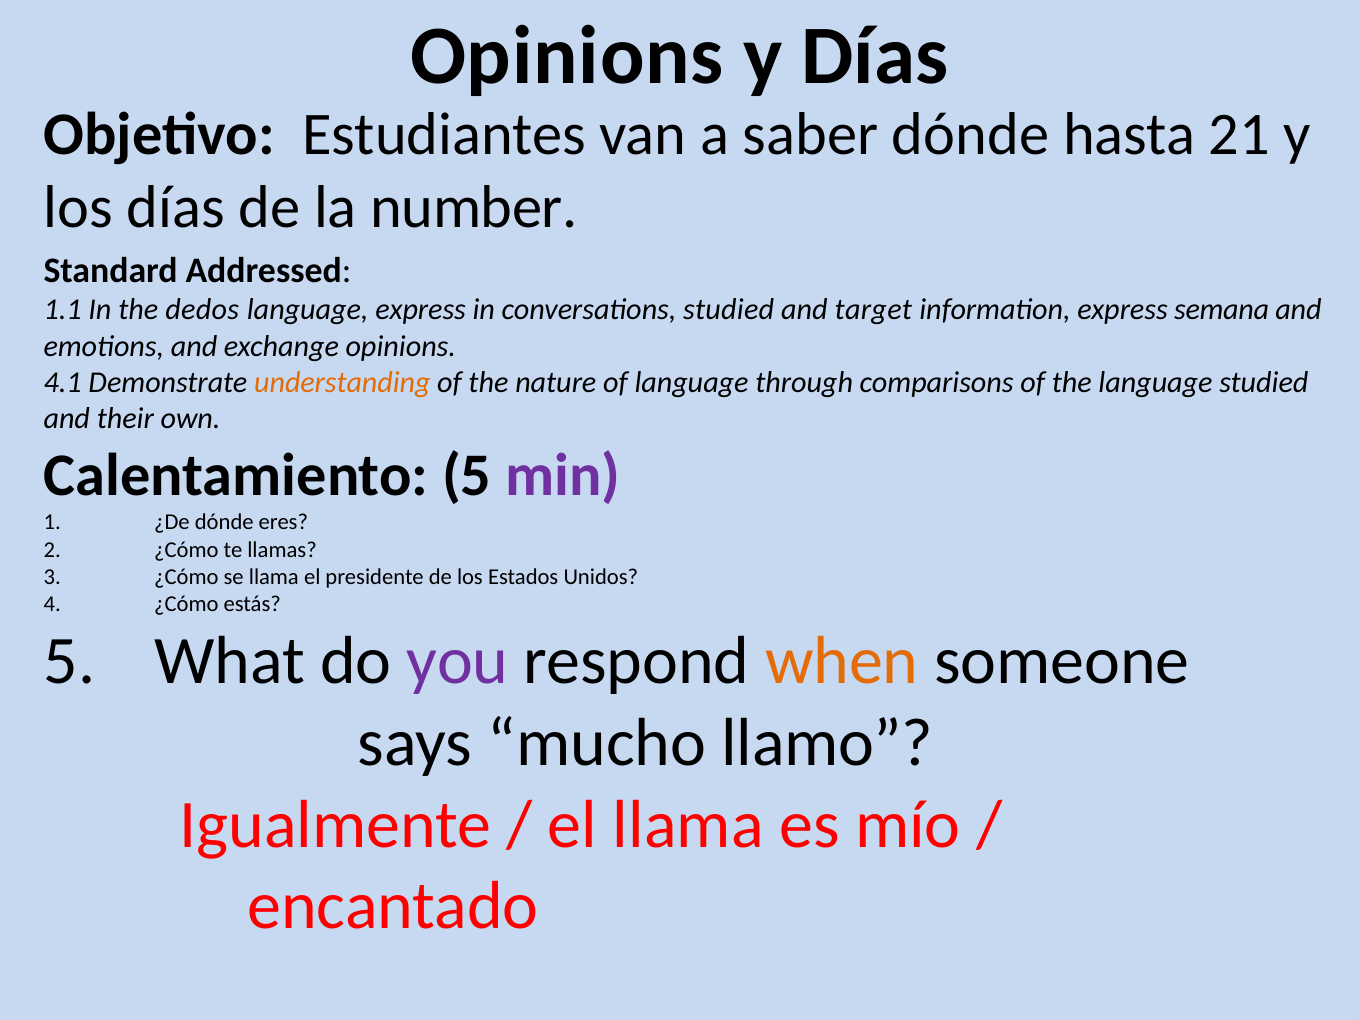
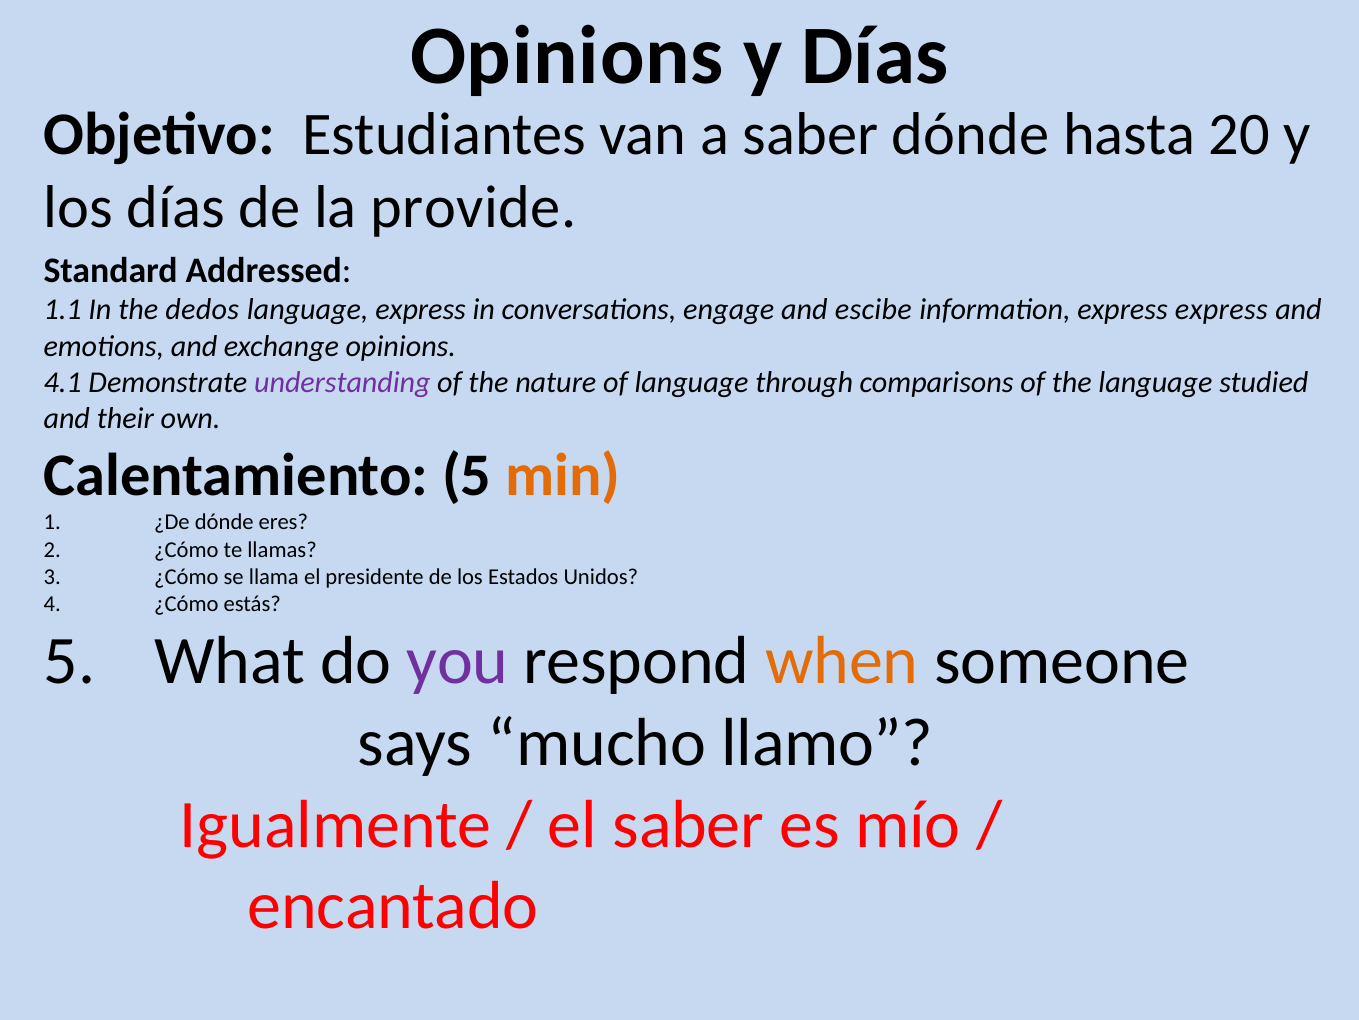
21: 21 -> 20
number: number -> provide
conversations studied: studied -> engage
target: target -> escibe
express semana: semana -> express
understanding colour: orange -> purple
min colour: purple -> orange
el llama: llama -> saber
